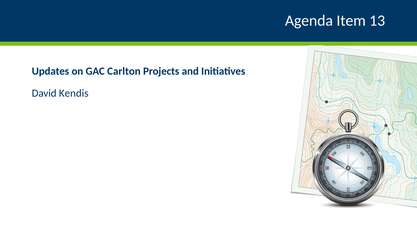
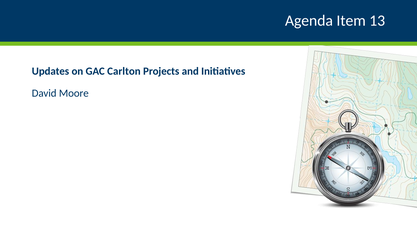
Kendis: Kendis -> Moore
